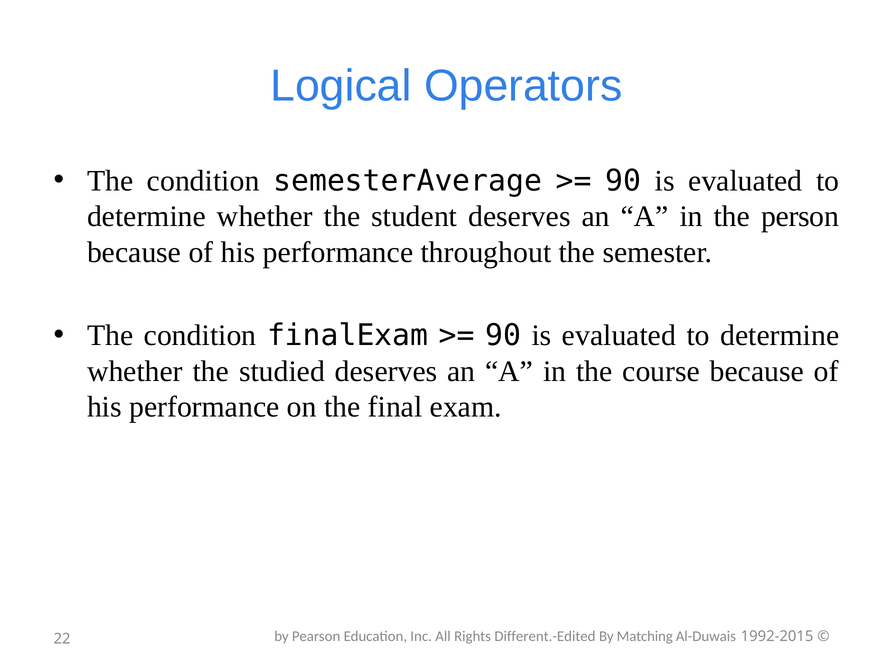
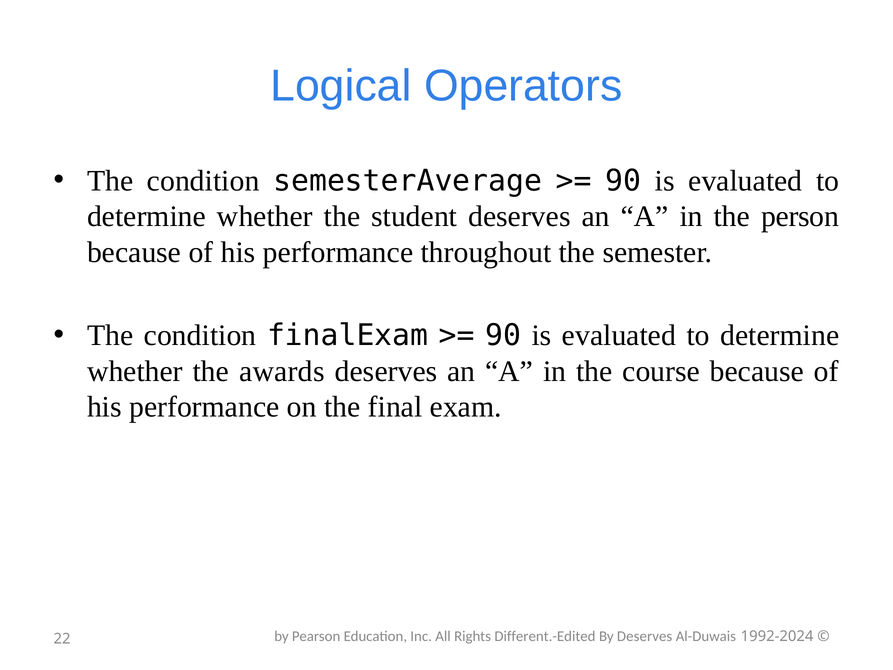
studied: studied -> awards
By Matching: Matching -> Deserves
1992-2015: 1992-2015 -> 1992-2024
